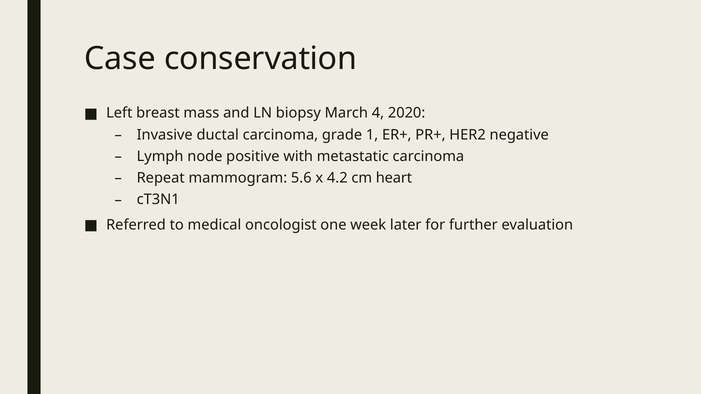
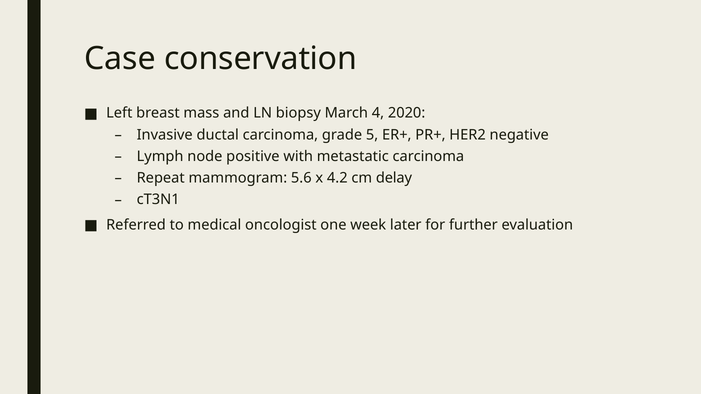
1: 1 -> 5
heart: heart -> delay
